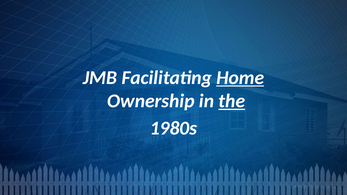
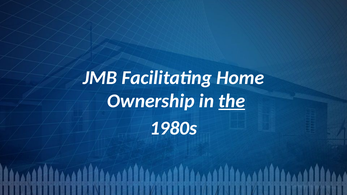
Home underline: present -> none
